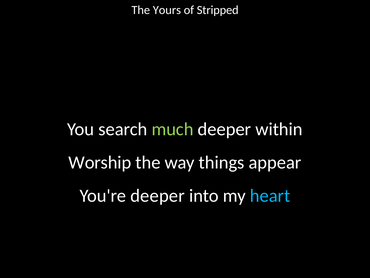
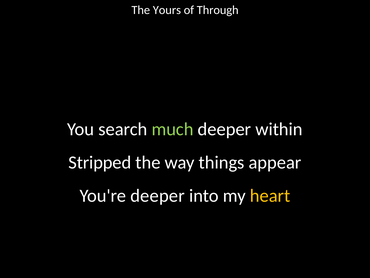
Stripped: Stripped -> Through
Worship: Worship -> Stripped
heart colour: light blue -> yellow
